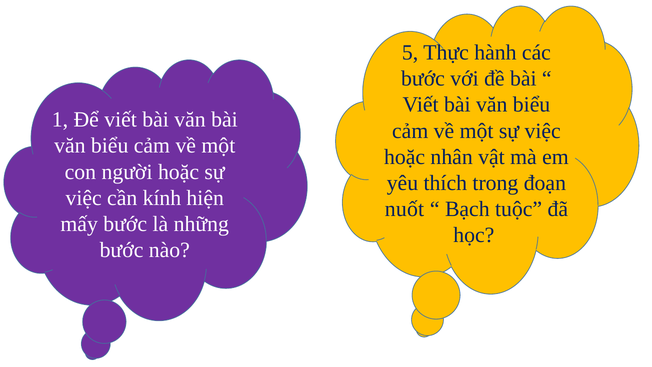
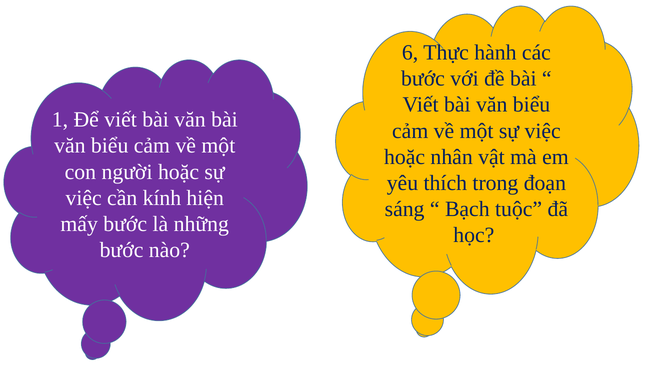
5: 5 -> 6
nuốt: nuốt -> sáng
